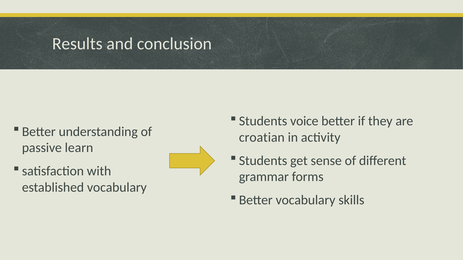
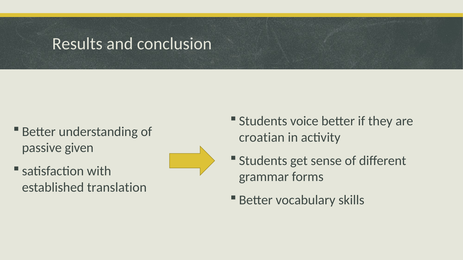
learn: learn -> given
established vocabulary: vocabulary -> translation
